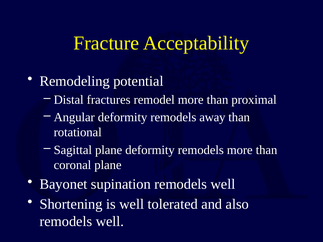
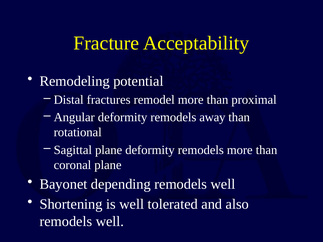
supination: supination -> depending
